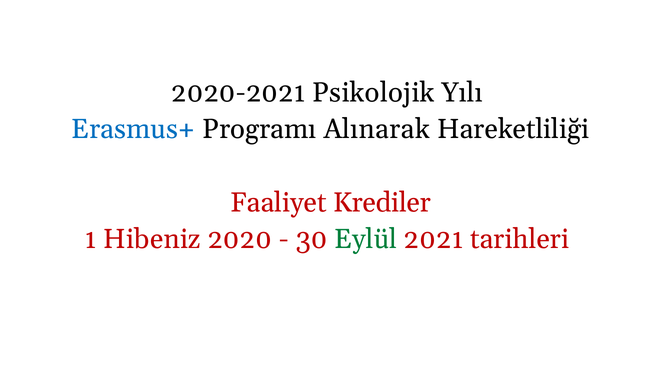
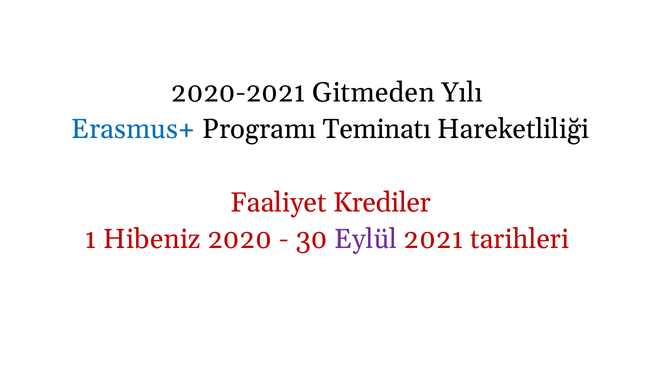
Psikolojik: Psikolojik -> Gitmeden
Alınarak: Alınarak -> Teminatı
Eylül colour: green -> purple
